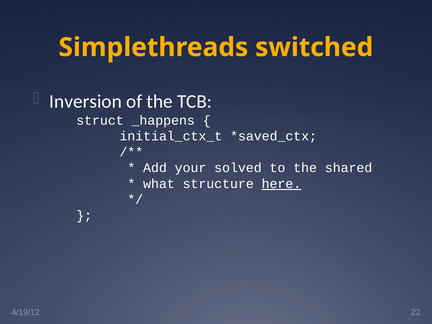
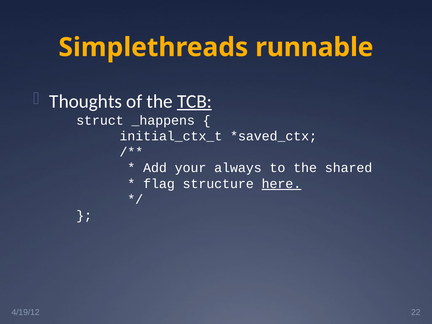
switched: switched -> runnable
Inversion: Inversion -> Thoughts
TCB underline: none -> present
solved: solved -> always
what: what -> flag
